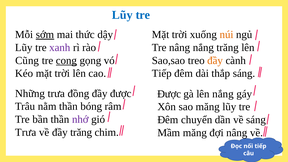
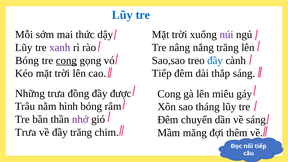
sớm underline: present -> none
núi colour: orange -> purple
Cũng at (27, 60): Cũng -> Bóng
đầy at (215, 60) colour: orange -> blue
Được at (169, 94): Được -> Cong
lên nắng: nắng -> miêu
nằm thần: thần -> hình
sao măng: măng -> tháng
đợi nâng: nâng -> thêm
